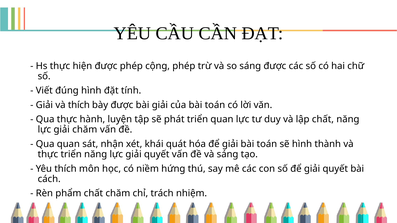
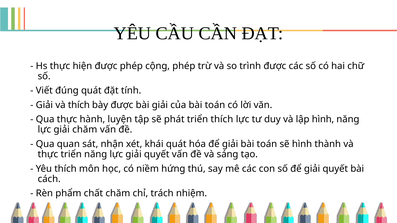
so sáng: sáng -> trình
đúng hình: hình -> quát
triển quan: quan -> thích
lập chất: chất -> hình
